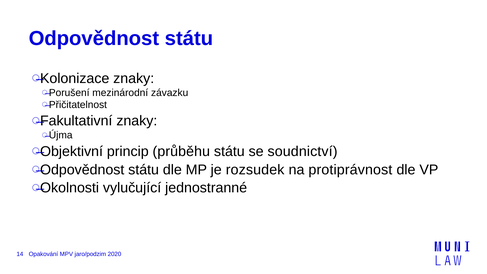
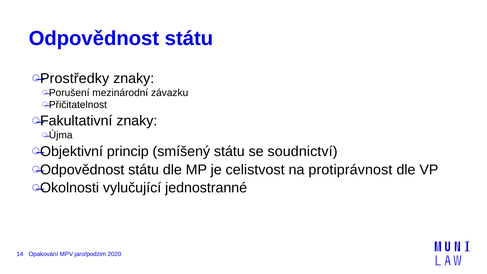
Kolonizace: Kolonizace -> Prostředky
průběhu: průběhu -> smíšený
rozsudek: rozsudek -> celistvost
